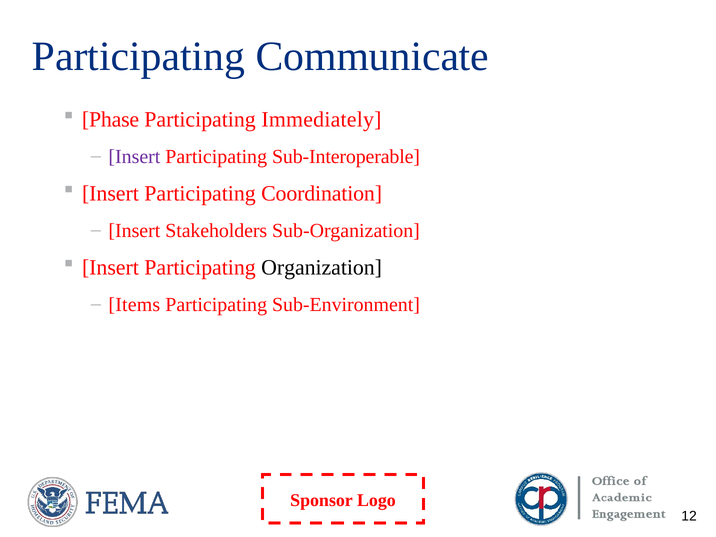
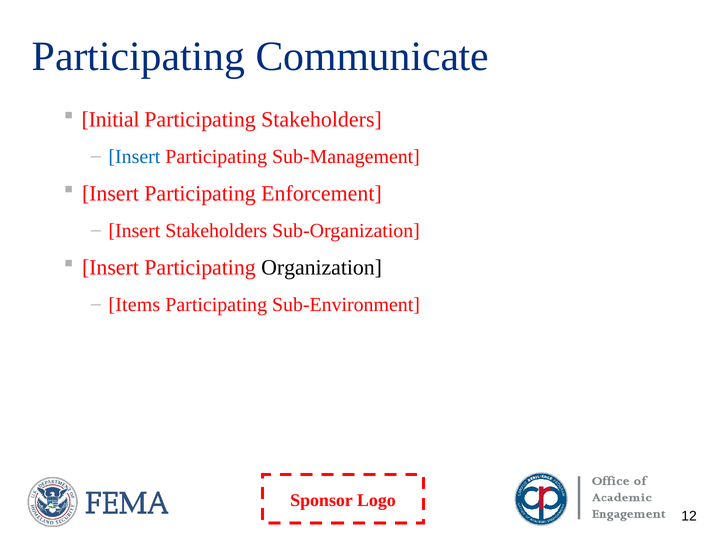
Phase: Phase -> Initial
Participating Immediately: Immediately -> Stakeholders
Insert at (134, 156) colour: purple -> blue
Sub-Interoperable: Sub-Interoperable -> Sub-Management
Coordination: Coordination -> Enforcement
